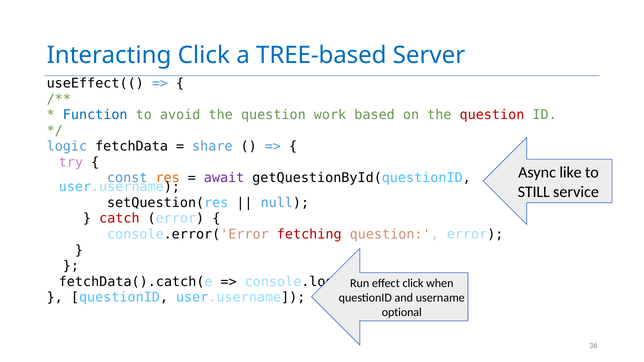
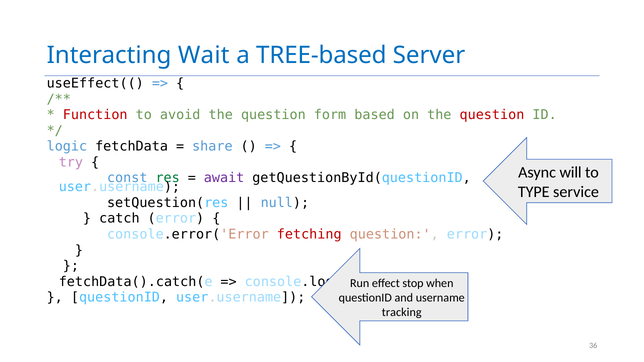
Interacting Click: Click -> Wait
Function colour: blue -> red
work: work -> form
like: like -> will
res colour: orange -> green
STILL: STILL -> TYPE
catch colour: red -> black
effect click: click -> stop
optional: optional -> tracking
